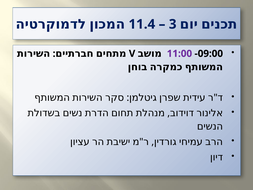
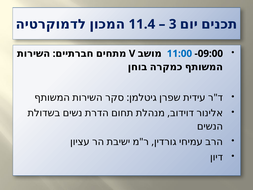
11:00 colour: purple -> blue
